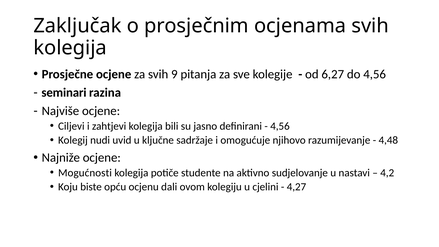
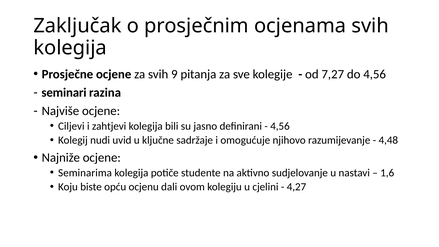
6,27: 6,27 -> 7,27
Mogućnosti: Mogućnosti -> Seminarima
4,2: 4,2 -> 1,6
